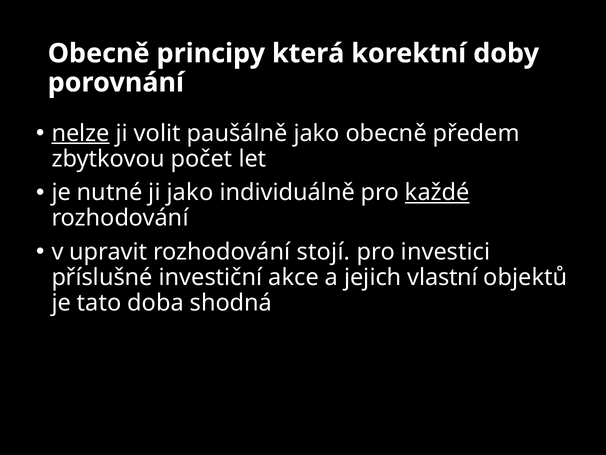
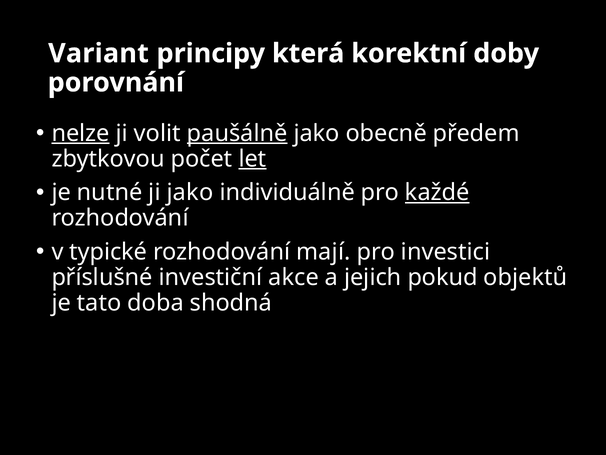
Obecně at (99, 53): Obecně -> Variant
paušálně underline: none -> present
let underline: none -> present
upravit: upravit -> typické
stojí: stojí -> mají
vlastní: vlastní -> pokud
